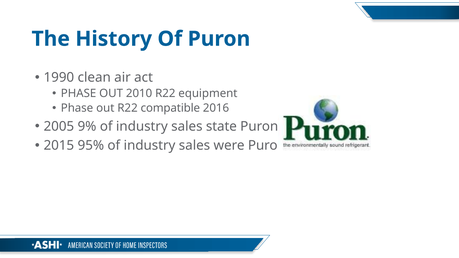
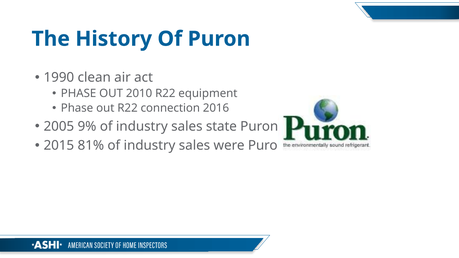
compatible: compatible -> connection
95%: 95% -> 81%
